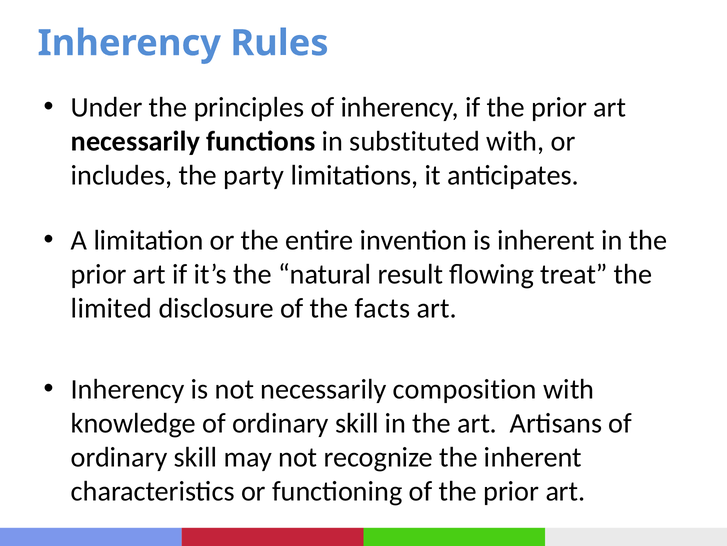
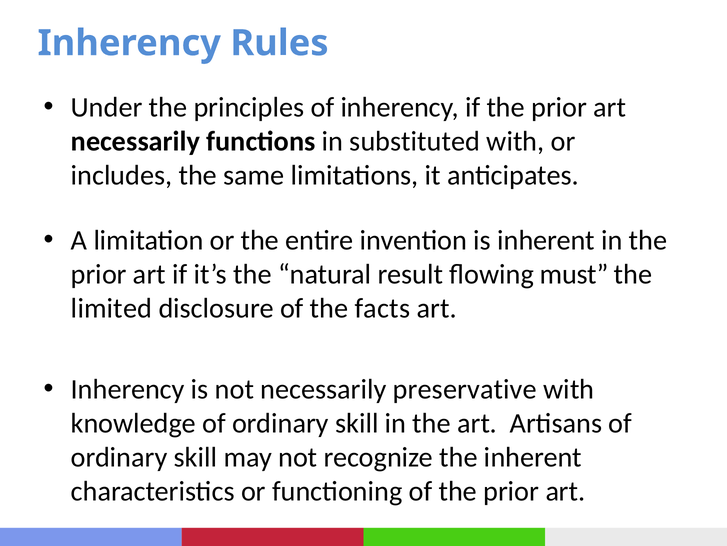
party: party -> same
treat: treat -> must
composition: composition -> preservative
